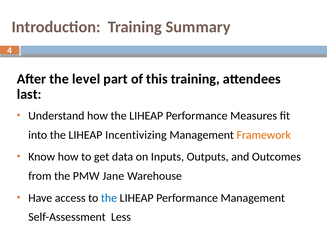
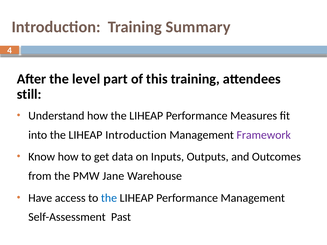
last: last -> still
LIHEAP Incentivizing: Incentivizing -> Introduction
Framework colour: orange -> purple
Less: Less -> Past
